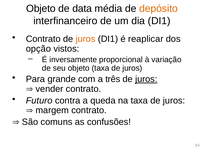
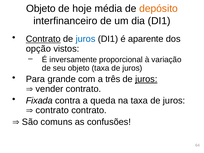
data: data -> hoje
Contrato at (43, 39) underline: none -> present
juros at (86, 39) colour: orange -> blue
reaplicar: reaplicar -> aparente
Futuro: Futuro -> Fixada
margem at (52, 110): margem -> contrato
